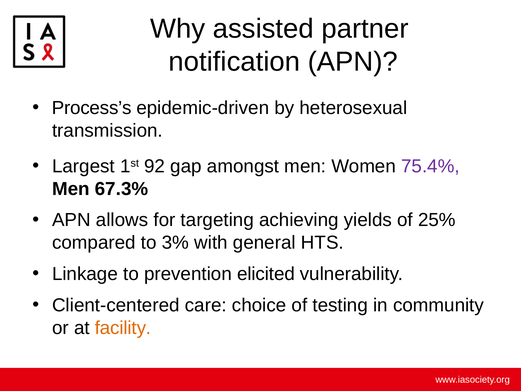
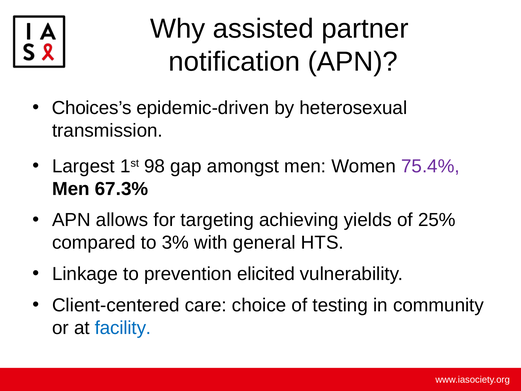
Process’s: Process’s -> Choices’s
92: 92 -> 98
facility colour: orange -> blue
